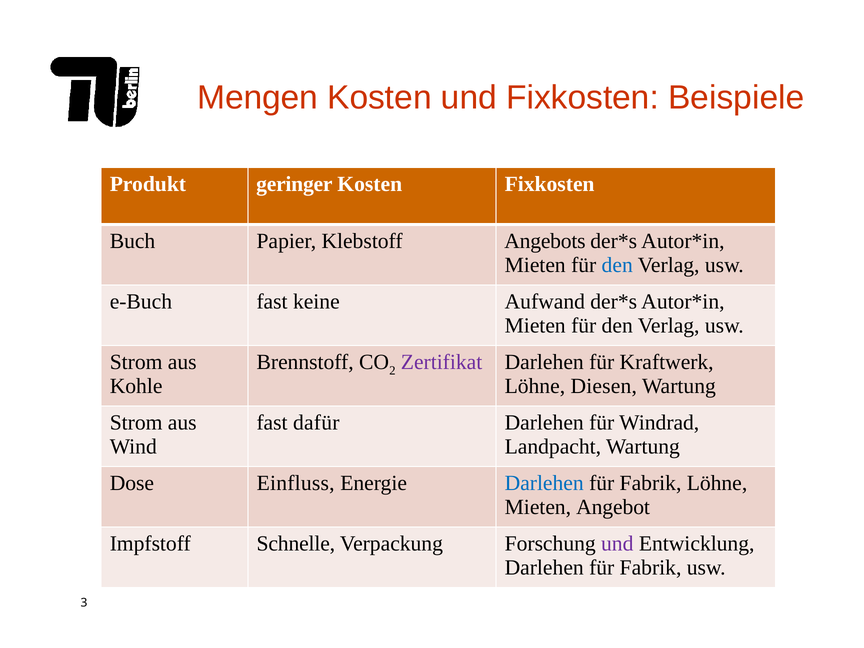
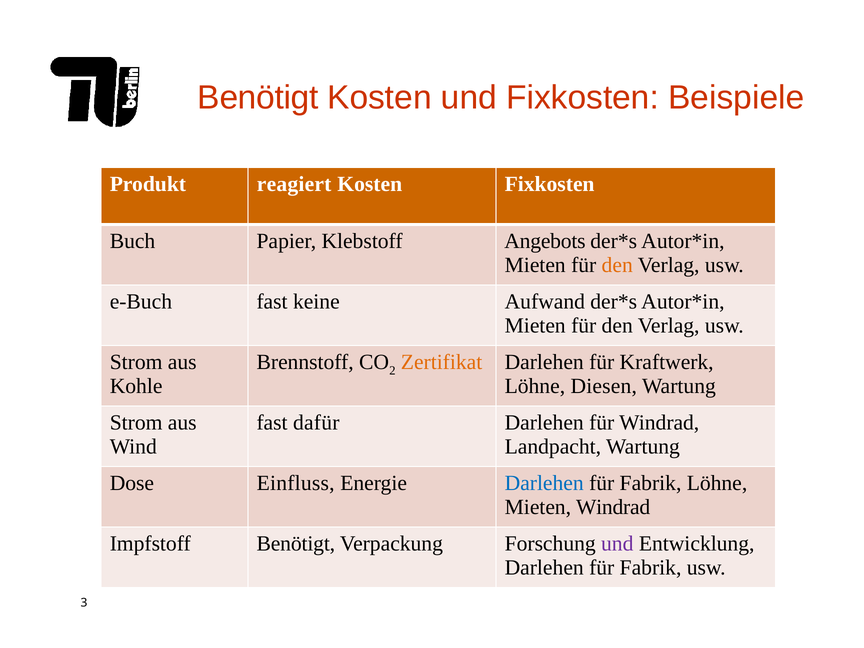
Mengen at (258, 98): Mengen -> Benötigt
geringer: geringer -> reagiert
den at (617, 265) colour: blue -> orange
Zertifikat colour: purple -> orange
Mieten Angebot: Angebot -> Windrad
Impfstoff Schnelle: Schnelle -> Benötigt
